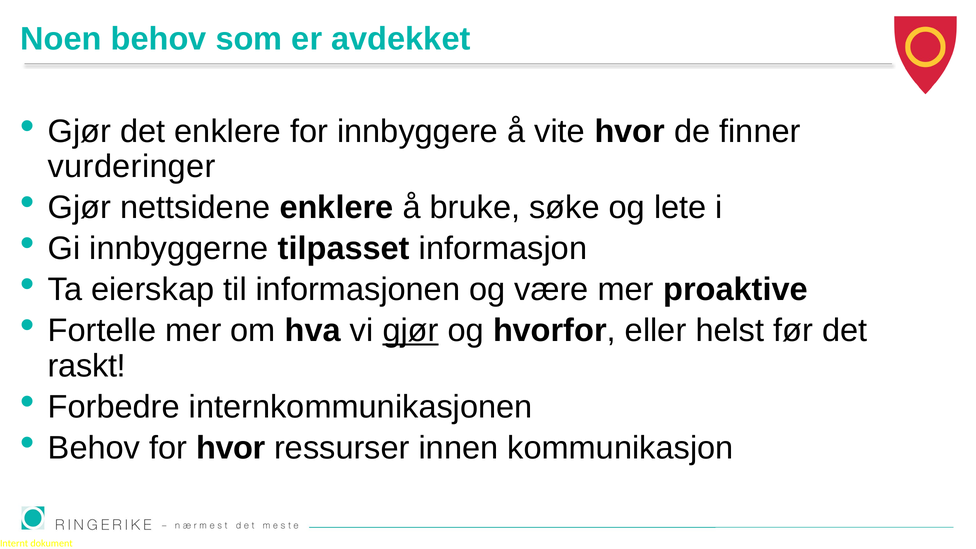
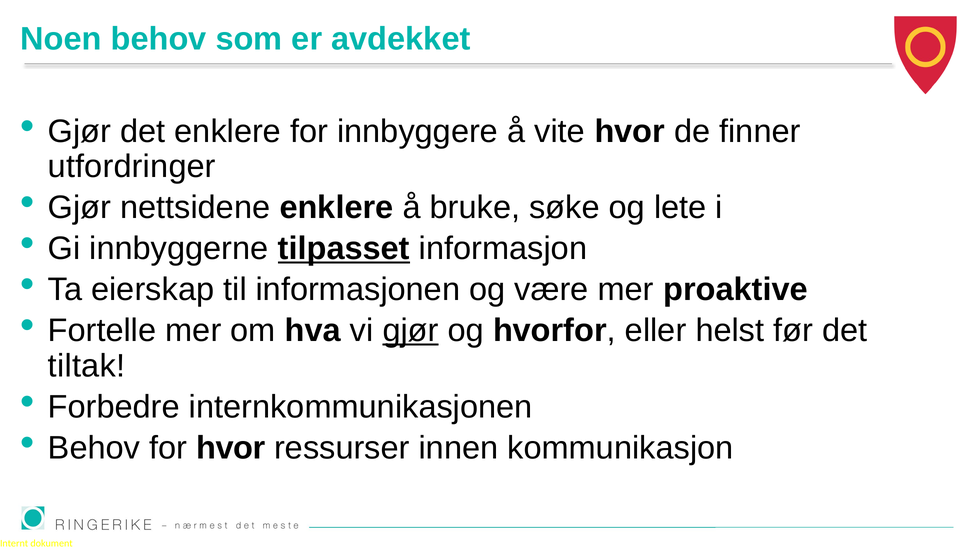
vurderinger: vurderinger -> utfordringer
tilpasset underline: none -> present
raskt: raskt -> tiltak
